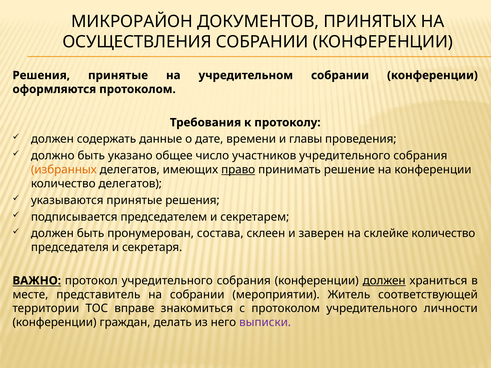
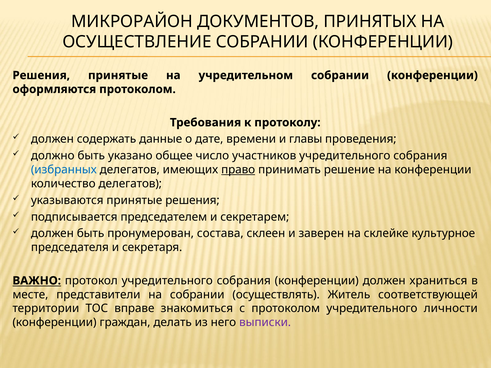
ОСУЩЕСТВЛЕНИЯ: ОСУЩЕСТВЛЕНИЯ -> ОСУЩЕСТВЛЕНИЕ
избранных colour: orange -> blue
склейке количество: количество -> культурное
должен at (384, 281) underline: present -> none
представитель: представитель -> представители
мероприятии: мероприятии -> осуществлять
